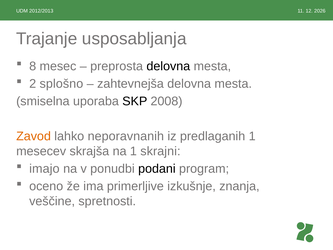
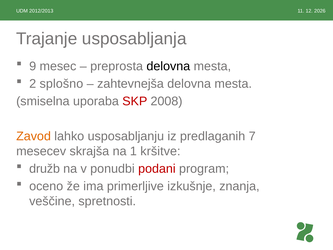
8: 8 -> 9
SKP colour: black -> red
neporavnanih: neporavnanih -> usposabljanju
predlaganih 1: 1 -> 7
skrajni: skrajni -> kršitve
imajo: imajo -> družb
podani colour: black -> red
